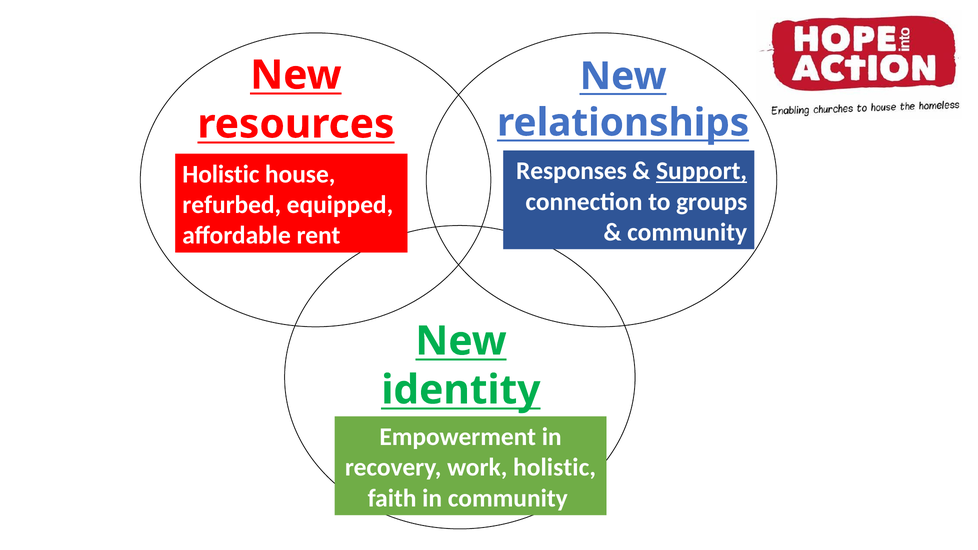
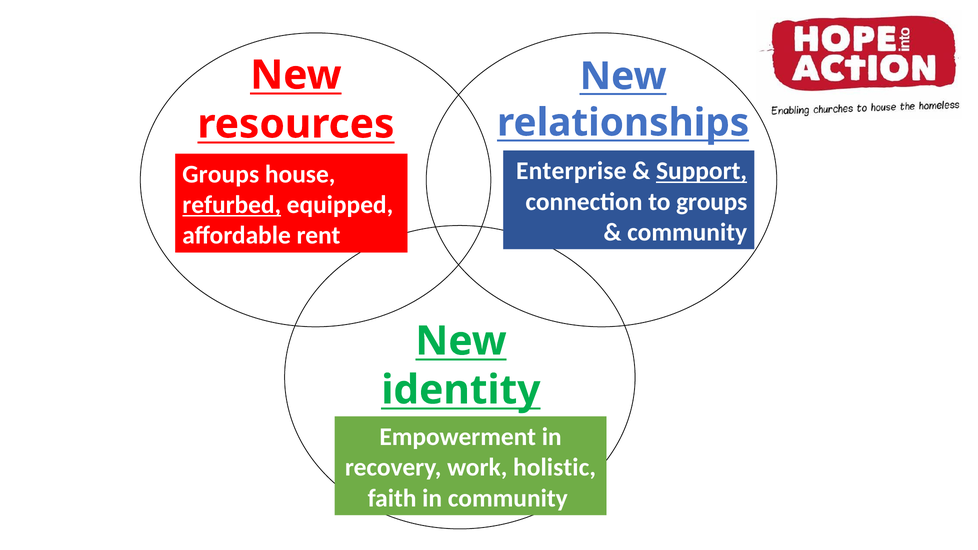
Responses: Responses -> Enterprise
Holistic at (221, 174): Holistic -> Groups
refurbed underline: none -> present
